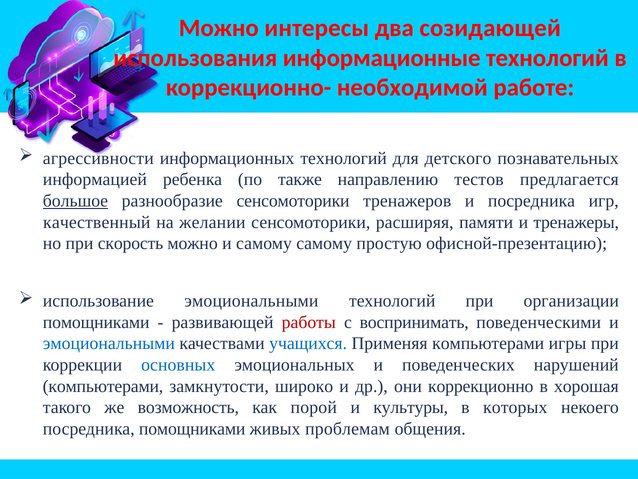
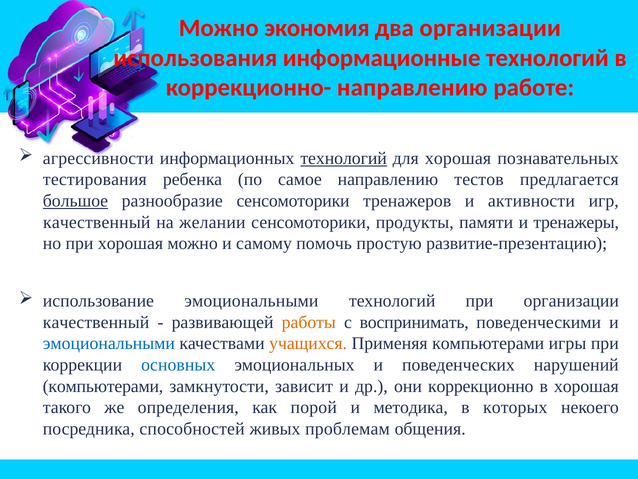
интересы: интересы -> экономия
два созидающей: созидающей -> организации
коррекционно- необходимой: необходимой -> направлению
технологий at (344, 158) underline: none -> present
для детского: детского -> хорошая
информацией: информацией -> тестирования
также: также -> самое
и посредника: посредника -> активности
расширяя: расширяя -> продукты
при скорость: скорость -> хорошая
самому самому: самому -> помочь
офисной-презентацию: офисной-презентацию -> развитие-презентацию
помощниками at (96, 322): помощниками -> качественный
работы colour: red -> orange
учащихся colour: blue -> orange
широко: широко -> зависит
возможность: возможность -> определения
культуры: культуры -> методика
посредника помощниками: помощниками -> способностей
